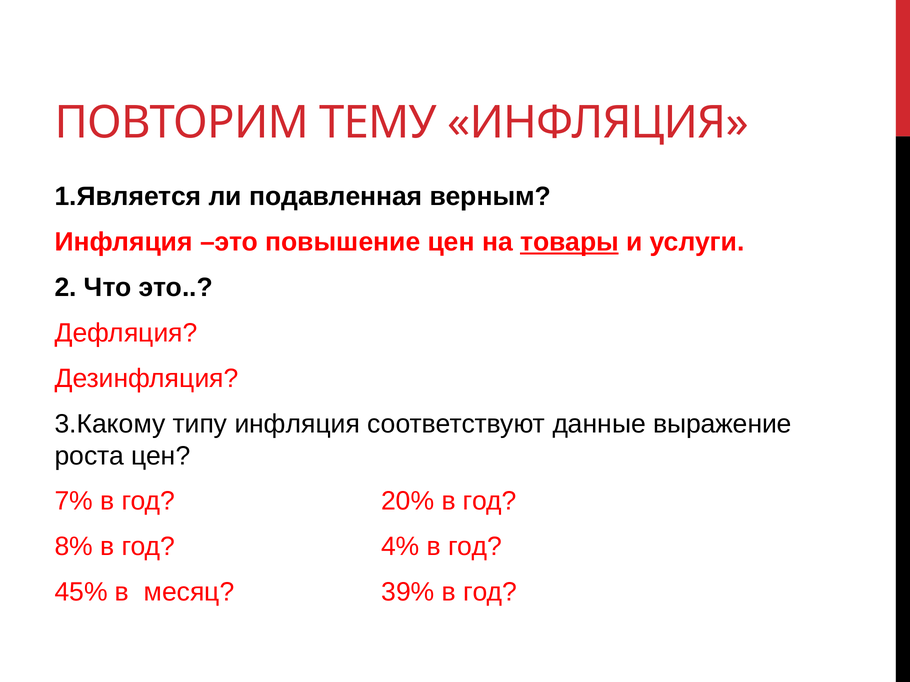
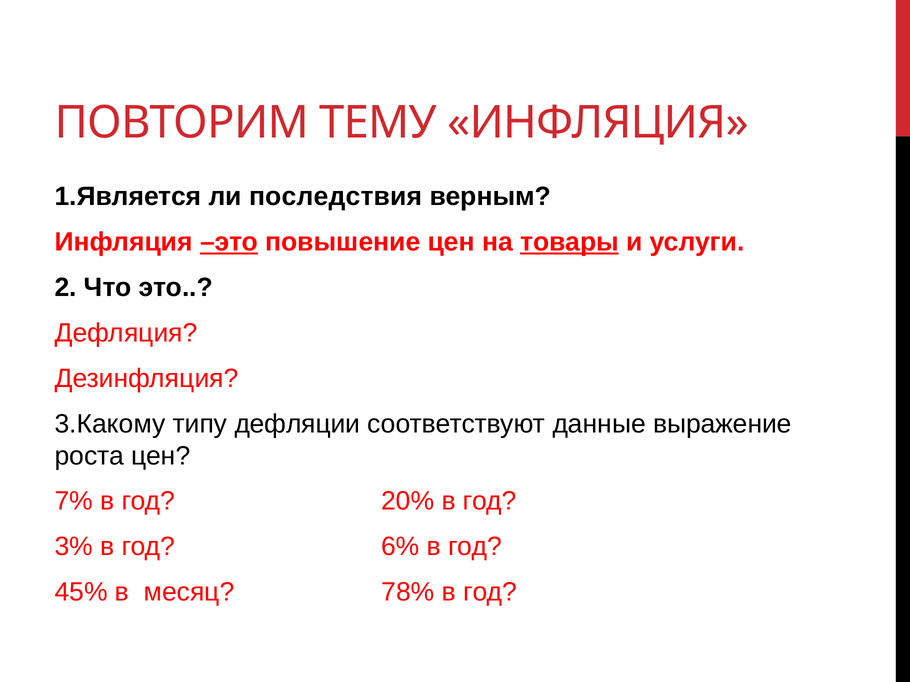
подавленная: подавленная -> последствия
это at (229, 242) underline: none -> present
типу инфляция: инфляция -> дефляции
8%: 8% -> 3%
4%: 4% -> 6%
39%: 39% -> 78%
